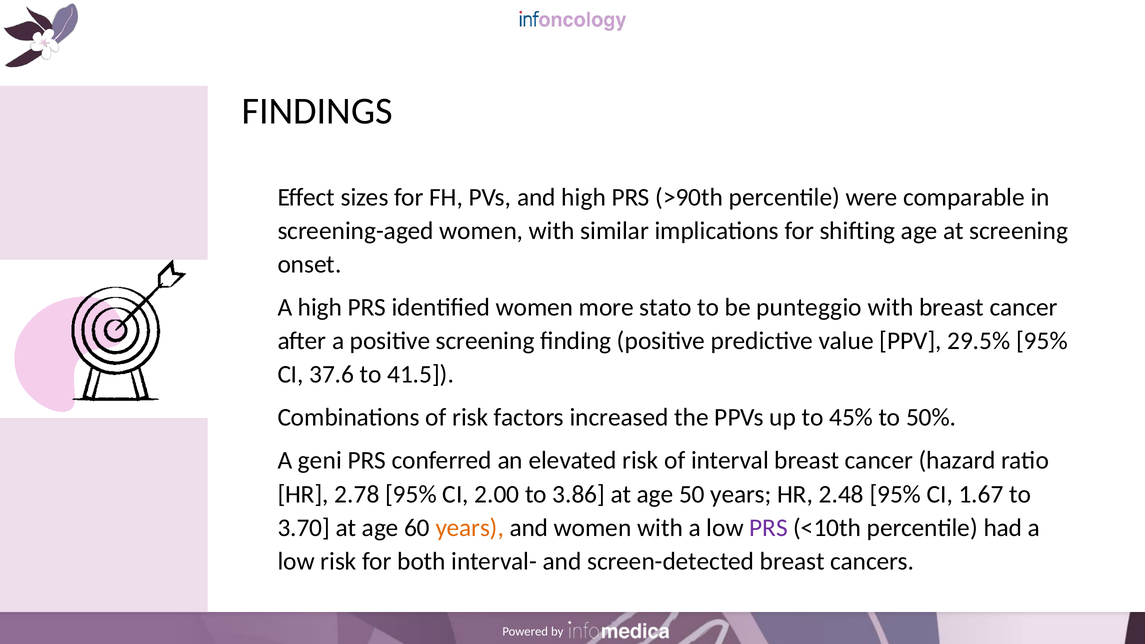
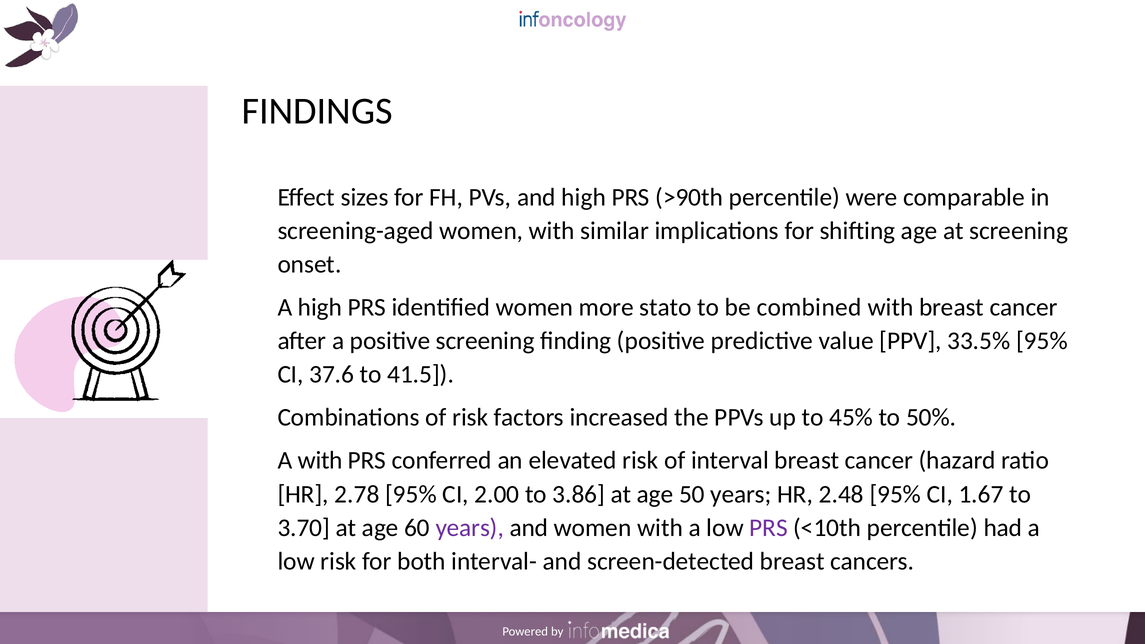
punteggio: punteggio -> combined
29.5%: 29.5% -> 33.5%
geni at (320, 461): geni -> with
years at (470, 528) colour: orange -> purple
